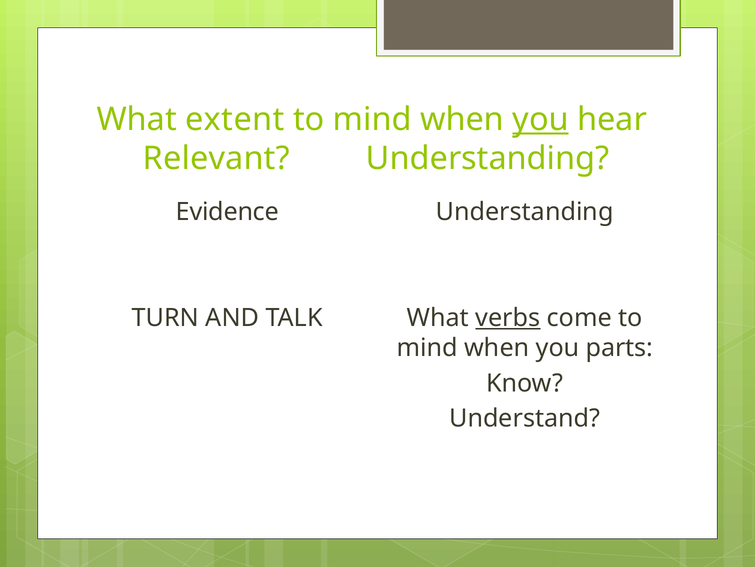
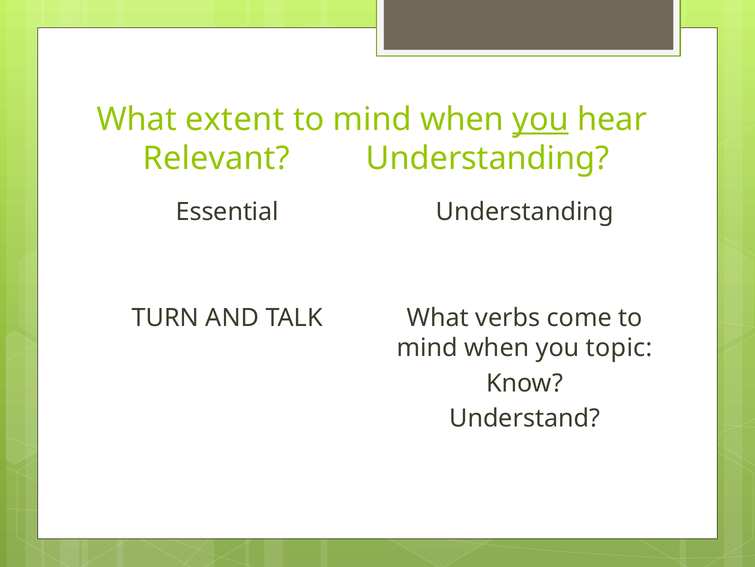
Evidence: Evidence -> Essential
verbs underline: present -> none
parts: parts -> topic
